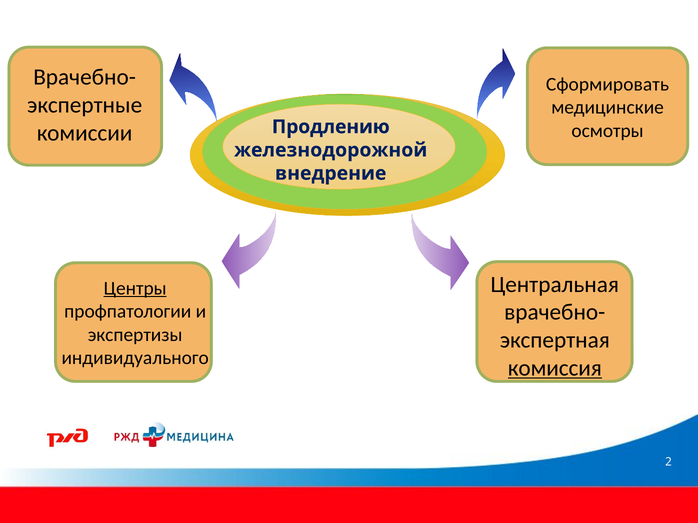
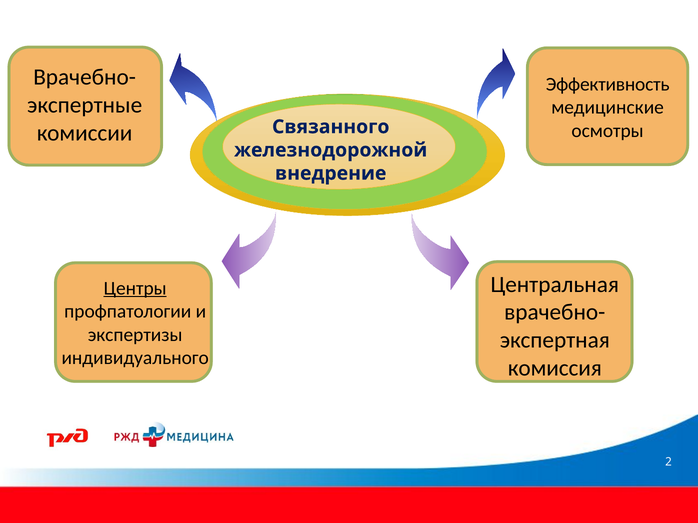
Сформировать: Сформировать -> Эффективность
Продлению: Продлению -> Связанного
комиссия underline: present -> none
